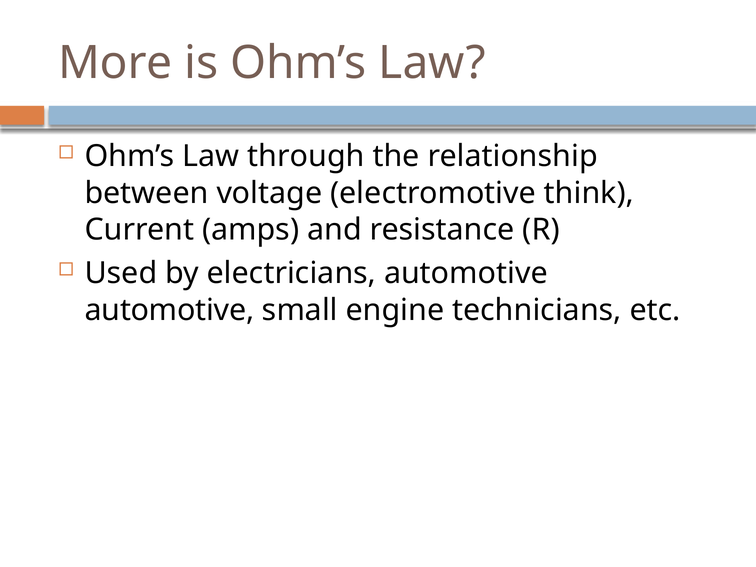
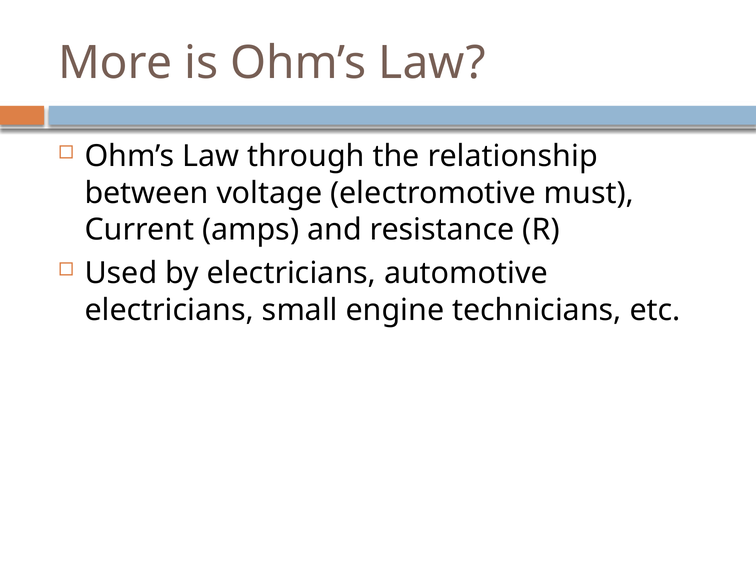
think: think -> must
automotive at (169, 310): automotive -> electricians
